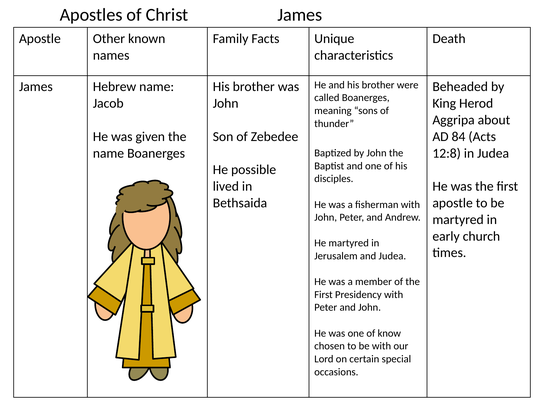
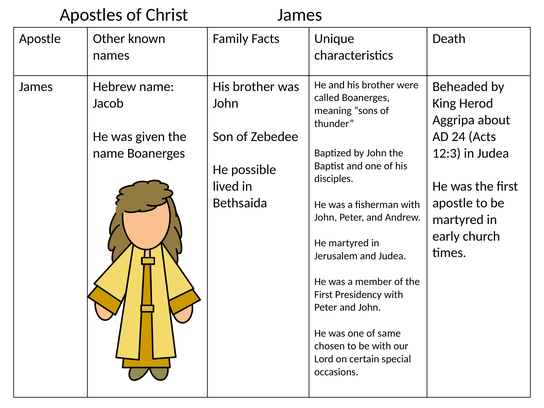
84: 84 -> 24
12:8: 12:8 -> 12:3
know: know -> same
